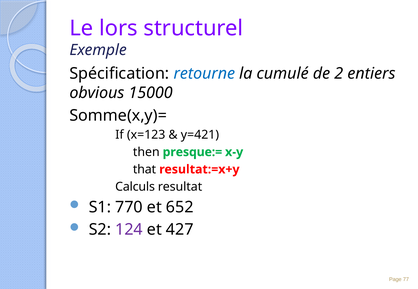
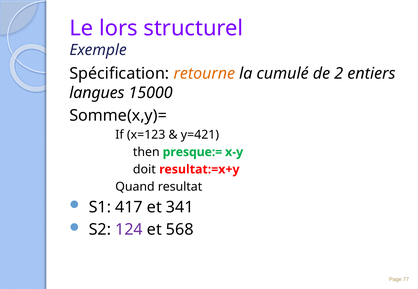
retourne colour: blue -> orange
obvious: obvious -> langues
that: that -> doit
Calculs: Calculs -> Quand
770: 770 -> 417
652: 652 -> 341
427: 427 -> 568
